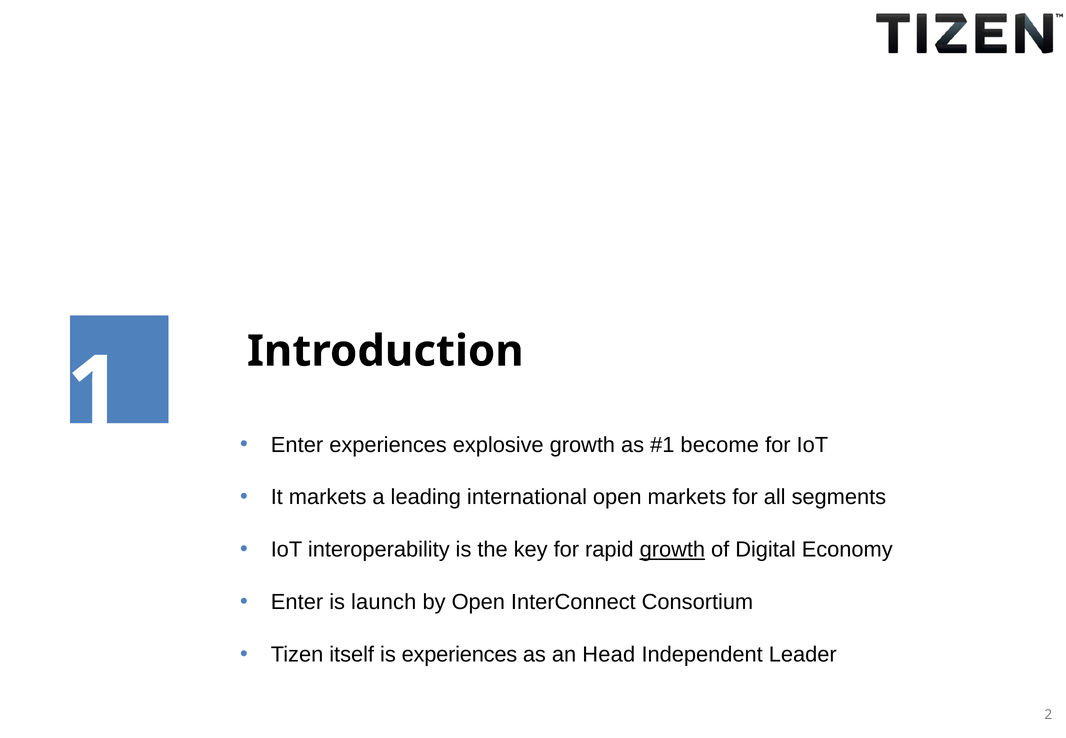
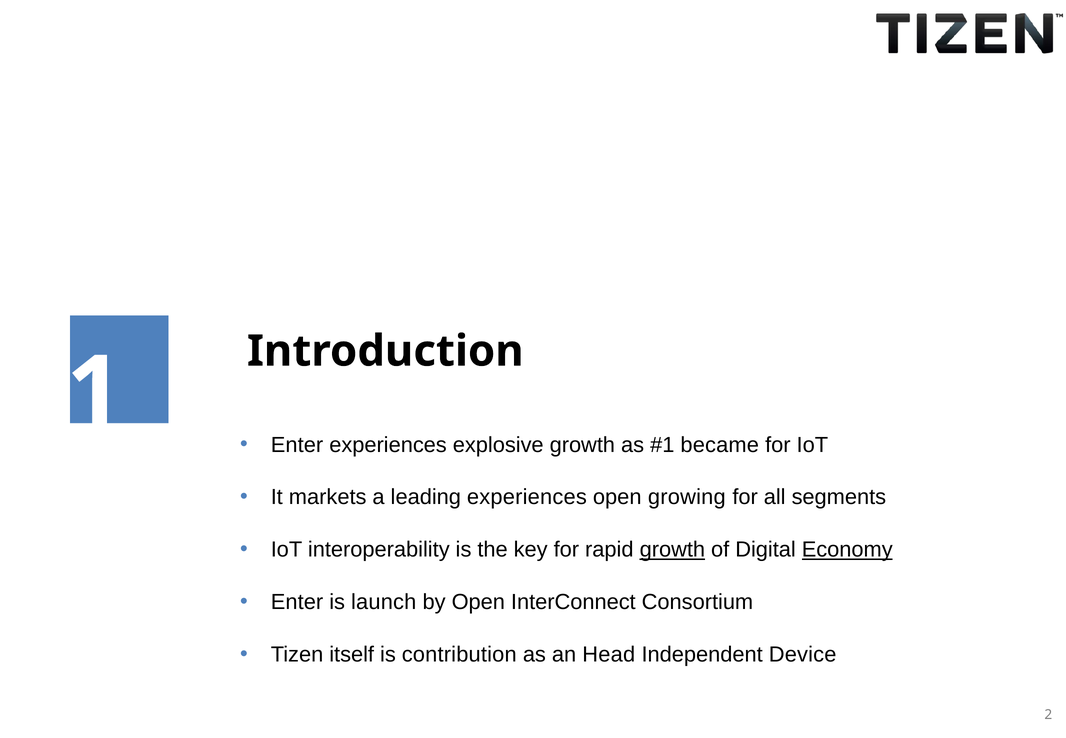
become: become -> became
leading international: international -> experiences
open markets: markets -> growing
Economy underline: none -> present
is experiences: experiences -> contribution
Leader: Leader -> Device
